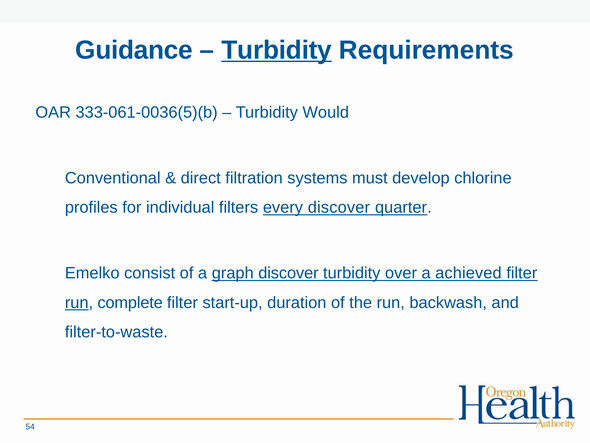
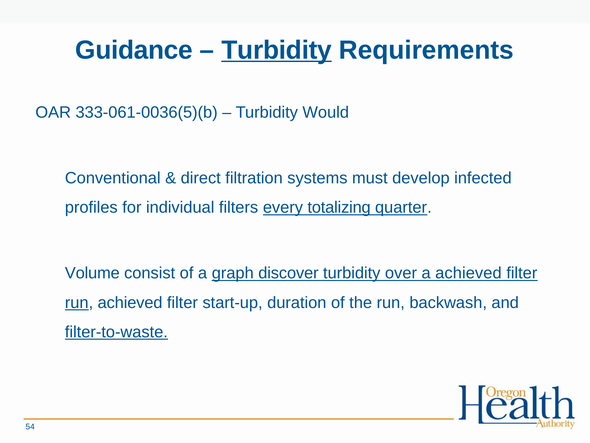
chlorine: chlorine -> infected
every discover: discover -> totalizing
Emelko: Emelko -> Volume
run complete: complete -> achieved
filter-to-waste underline: none -> present
